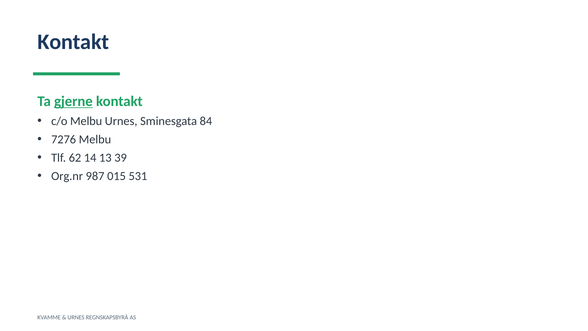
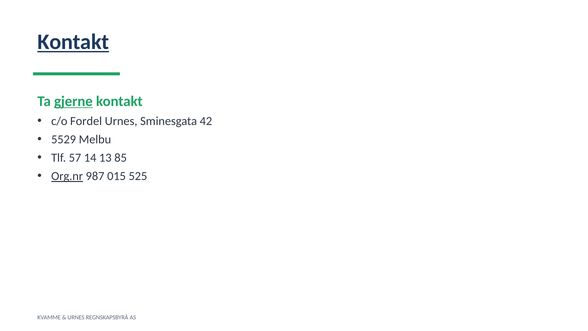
Kontakt at (73, 42) underline: none -> present
c/o Melbu: Melbu -> Fordel
84: 84 -> 42
7276: 7276 -> 5529
62: 62 -> 57
39: 39 -> 85
Org.nr underline: none -> present
531: 531 -> 525
